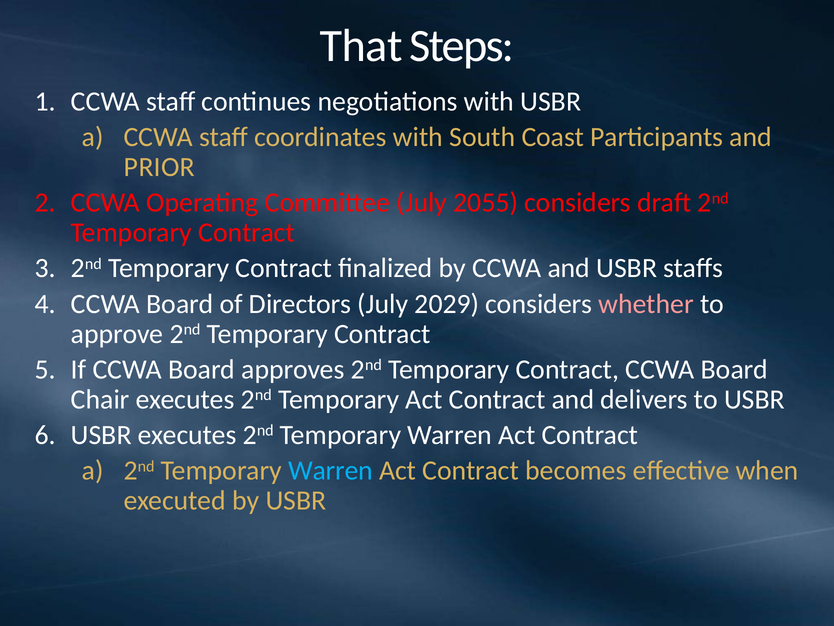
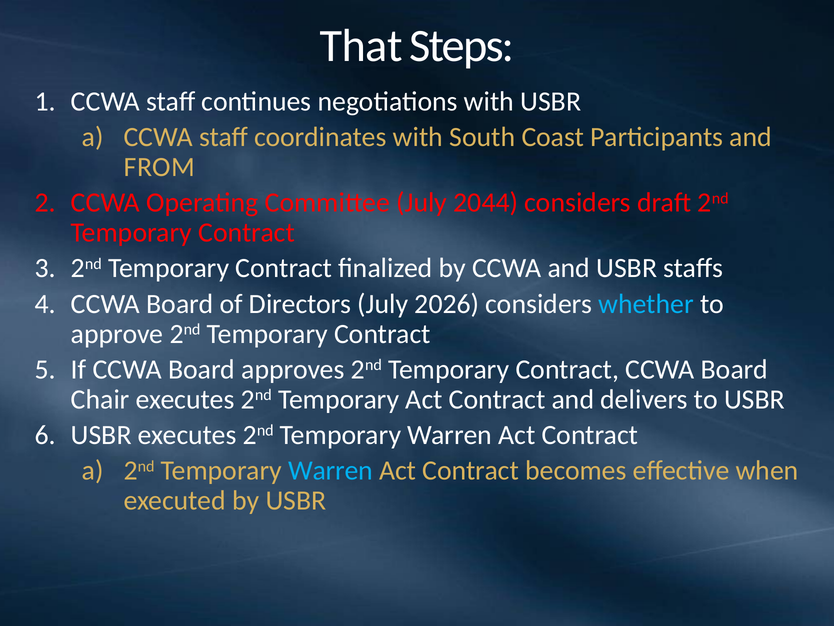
PRIOR: PRIOR -> FROM
2055: 2055 -> 2044
2029: 2029 -> 2026
whether colour: pink -> light blue
